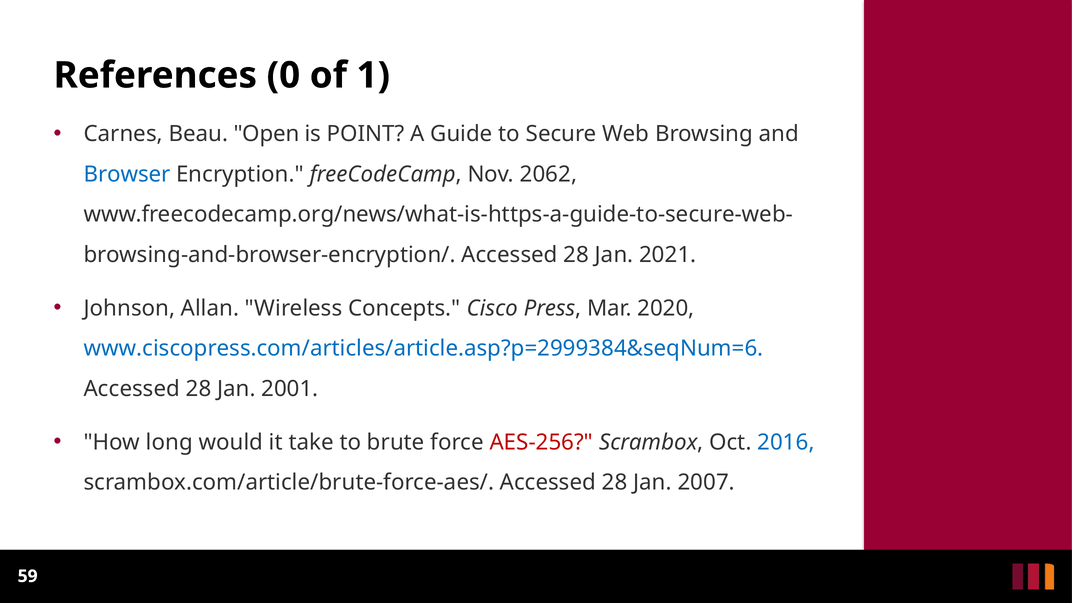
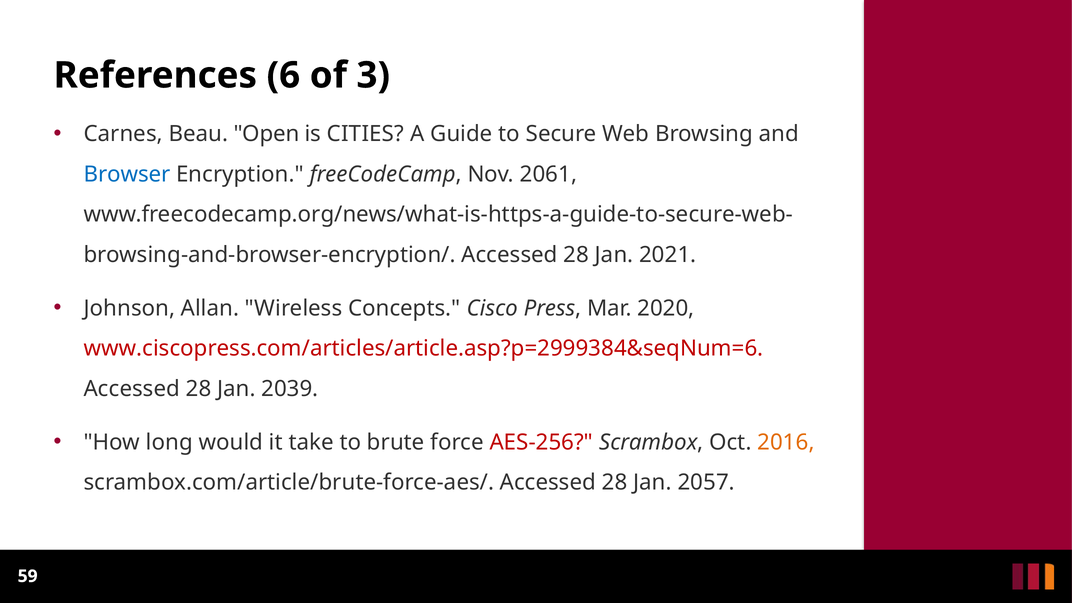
0: 0 -> 6
1: 1 -> 3
POINT: POINT -> CITIES
2062: 2062 -> 2061
www.ciscopress.com/articles/article.asp?p=2999384&seqNum=6 colour: blue -> red
2001: 2001 -> 2039
2016 colour: blue -> orange
2007: 2007 -> 2057
